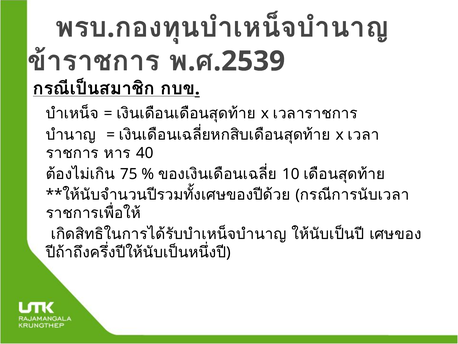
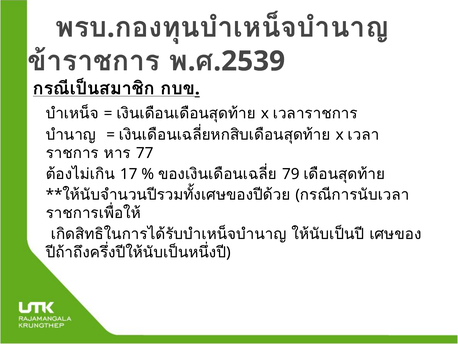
40: 40 -> 77
75: 75 -> 17
10: 10 -> 79
